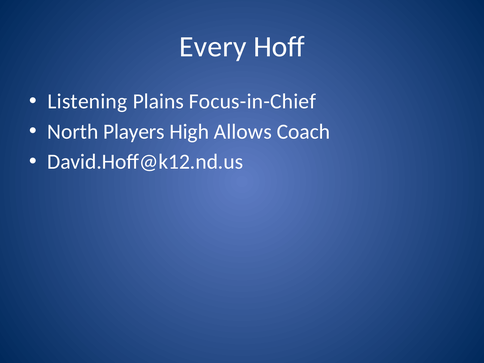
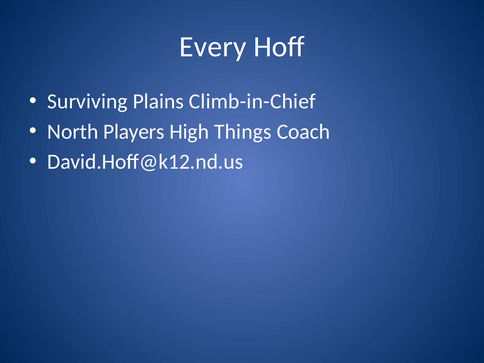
Listening: Listening -> Surviving
Focus-in-Chief: Focus-in-Chief -> Climb-in-Chief
Allows: Allows -> Things
